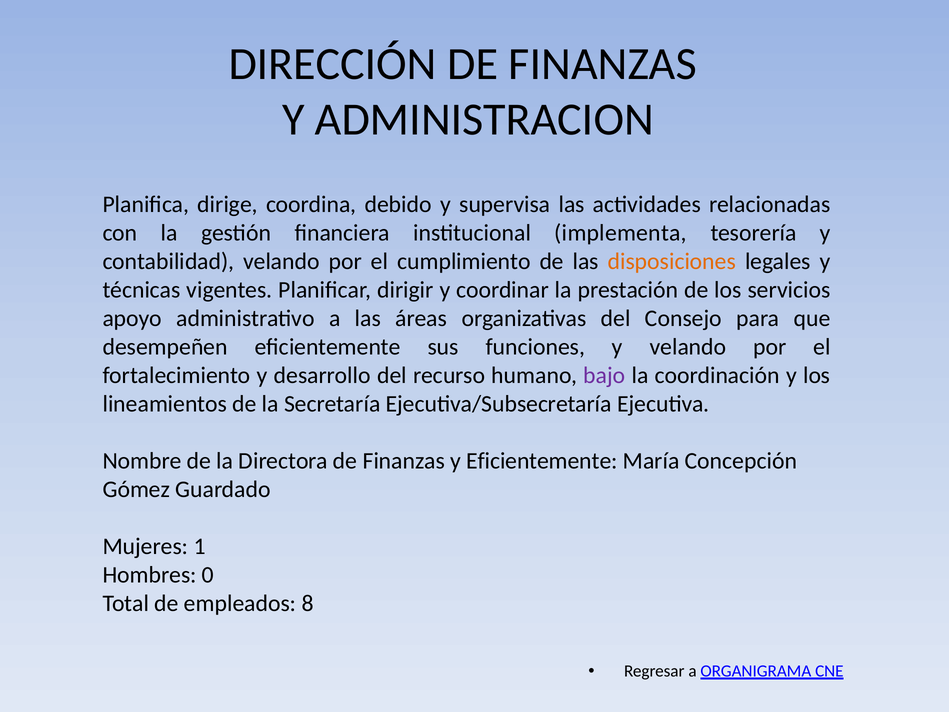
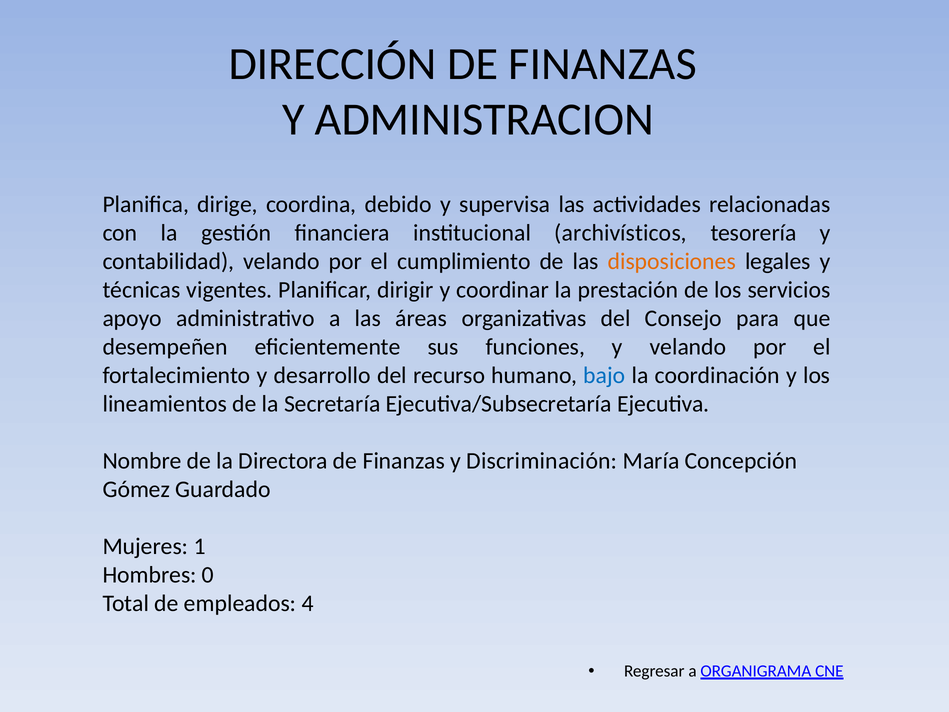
implementa: implementa -> archivísticos
bajo colour: purple -> blue
y Eficientemente: Eficientemente -> Discriminación
8: 8 -> 4
